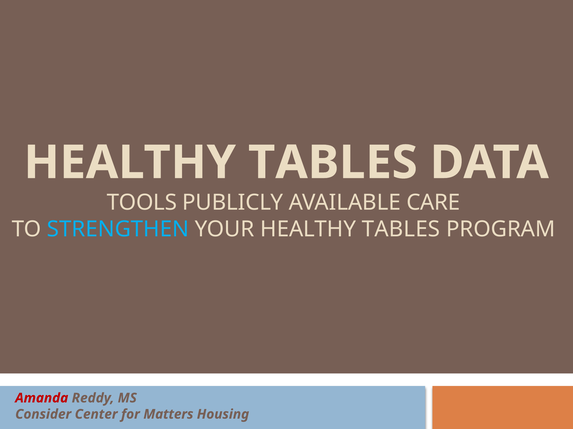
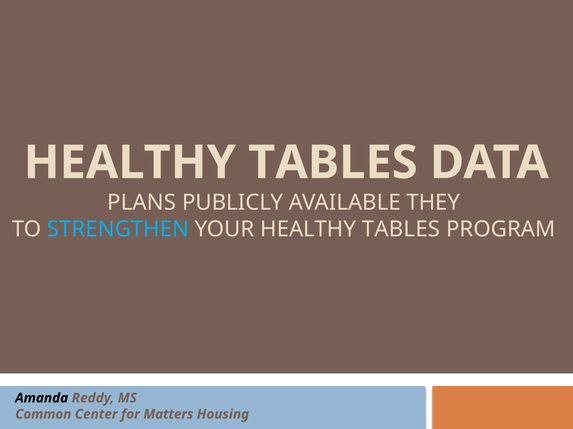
TOOLS: TOOLS -> PLANS
CARE: CARE -> THEY
Amanda colour: red -> black
Consider: Consider -> Common
